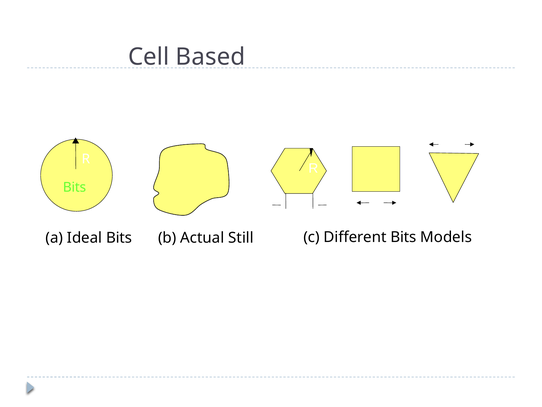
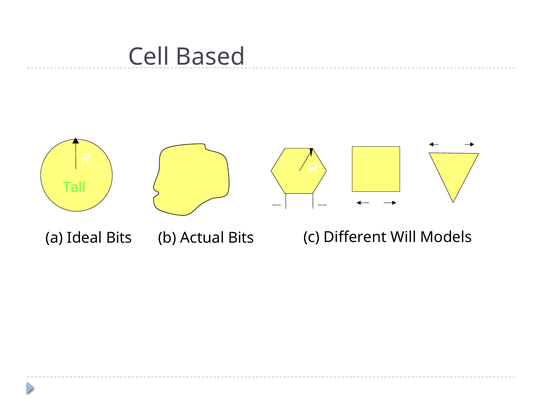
Bits at (74, 187): Bits -> Tall
Different Bits: Bits -> Will
Actual Still: Still -> Bits
